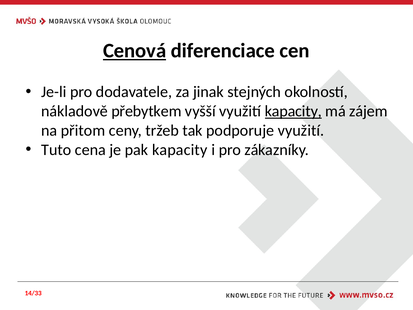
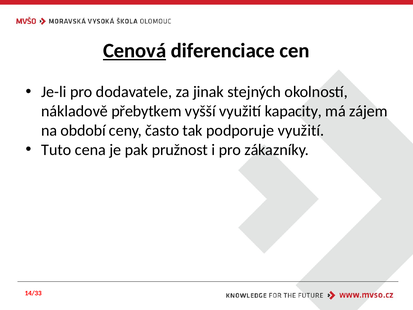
kapacity at (293, 111) underline: present -> none
přitom: přitom -> období
tržeb: tržeb -> často
pak kapacity: kapacity -> pružnost
